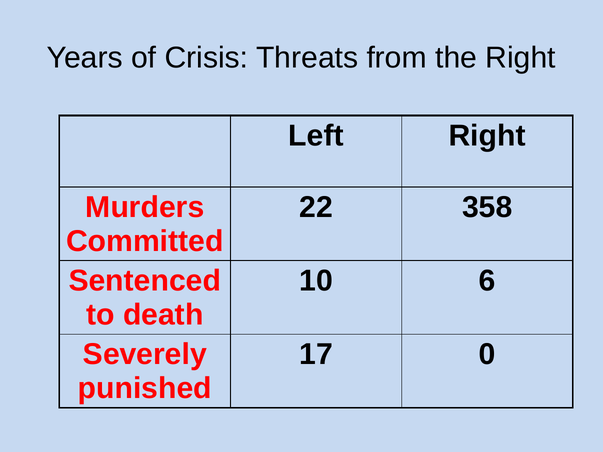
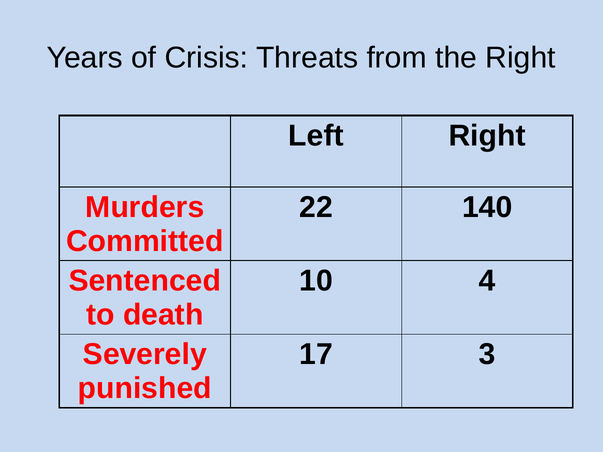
358: 358 -> 140
6: 6 -> 4
0: 0 -> 3
